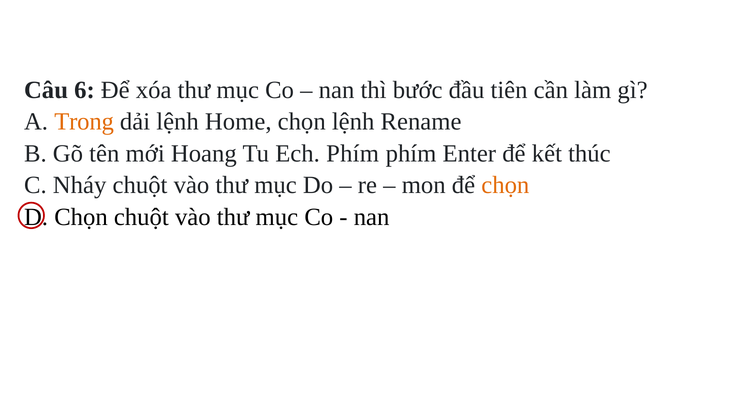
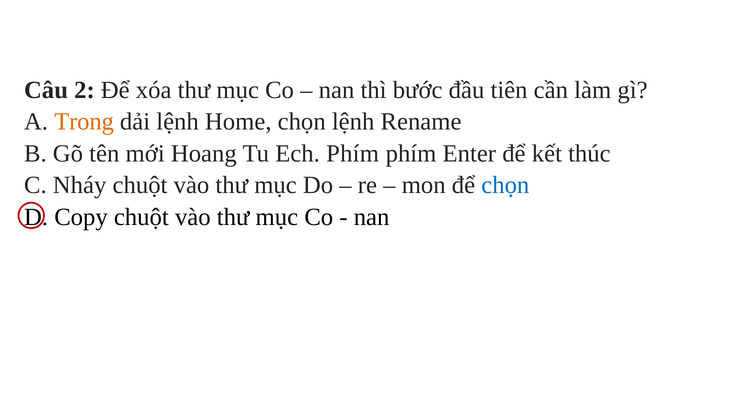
6: 6 -> 2
chọn at (505, 185) colour: orange -> blue
D Chọn: Chọn -> Copy
